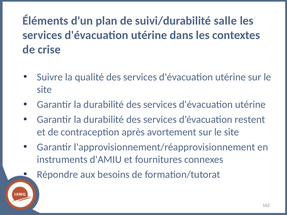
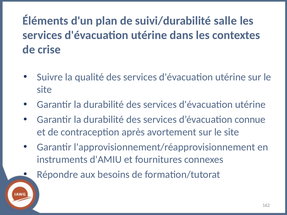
restent: restent -> connue
